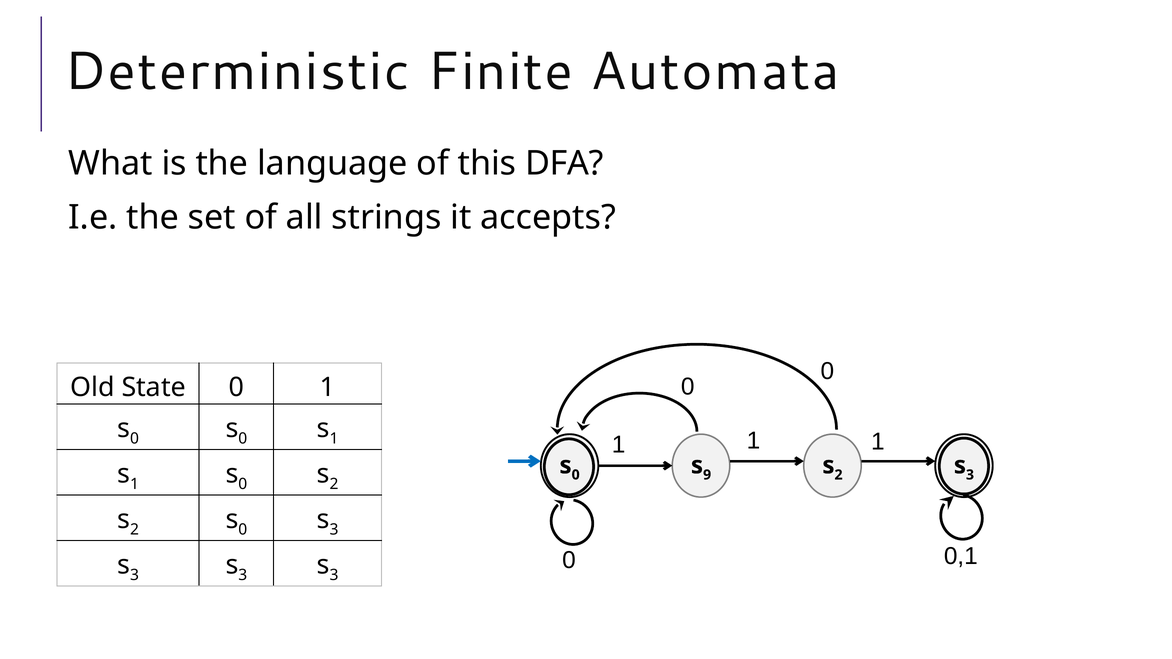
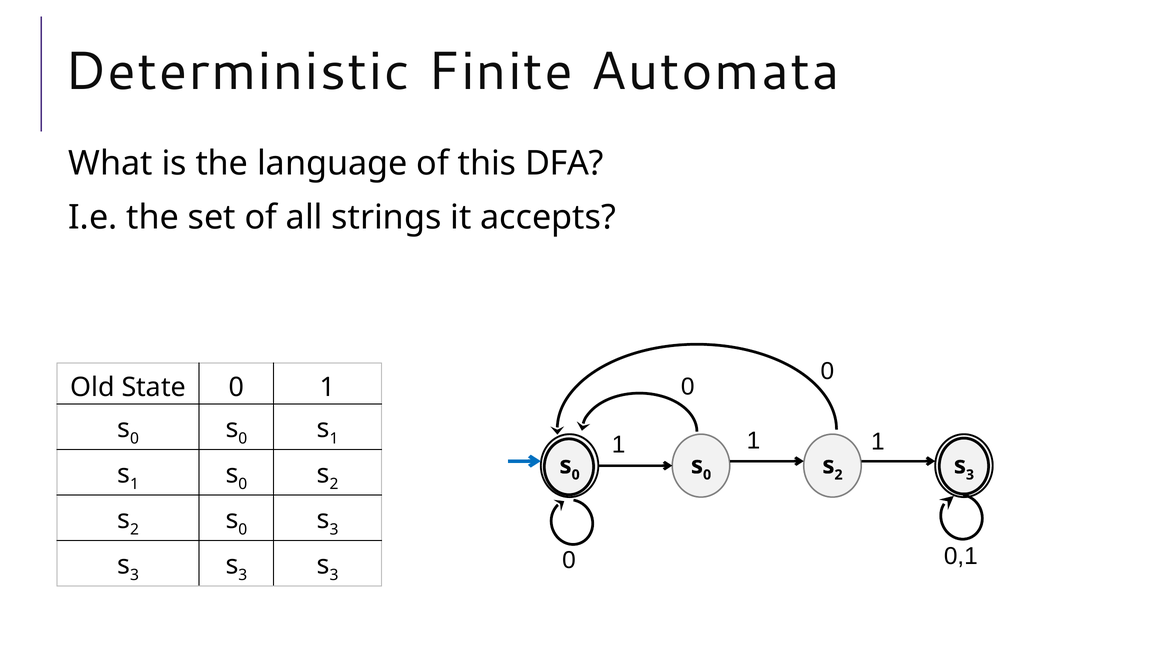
9 at (707, 475): 9 -> 0
